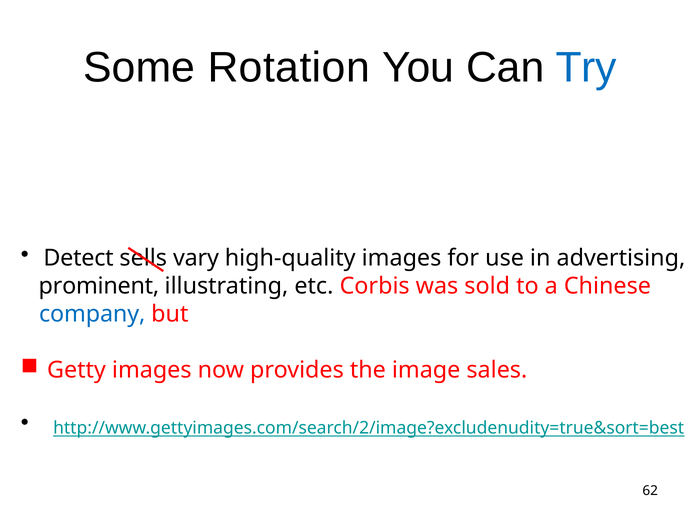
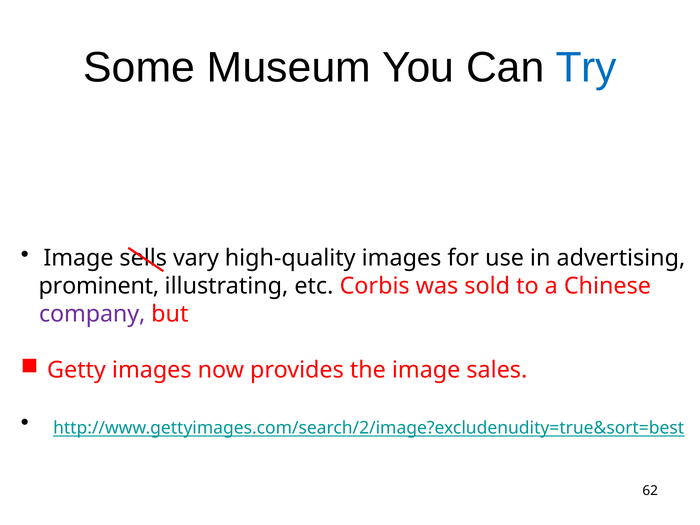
Rotation: Rotation -> Museum
Detect at (79, 258): Detect -> Image
company colour: blue -> purple
